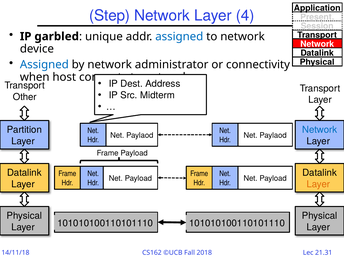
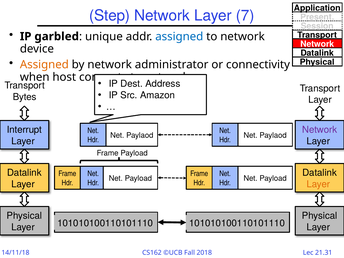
4: 4 -> 7
Assigned at (44, 65) colour: blue -> orange
Midterm: Midterm -> Amazon
Other: Other -> Bytes
Partition: Partition -> Interrupt
Network at (320, 130) colour: blue -> purple
